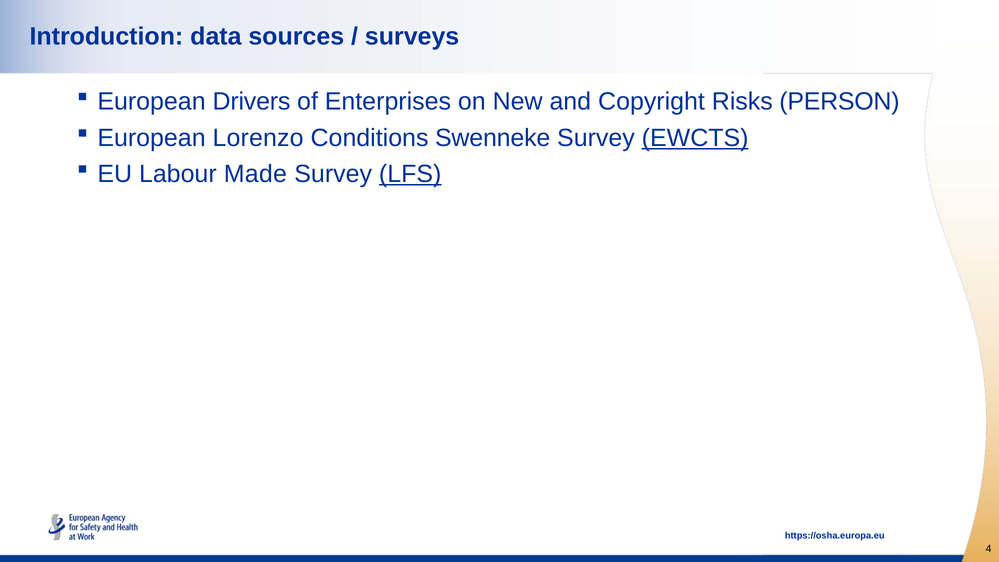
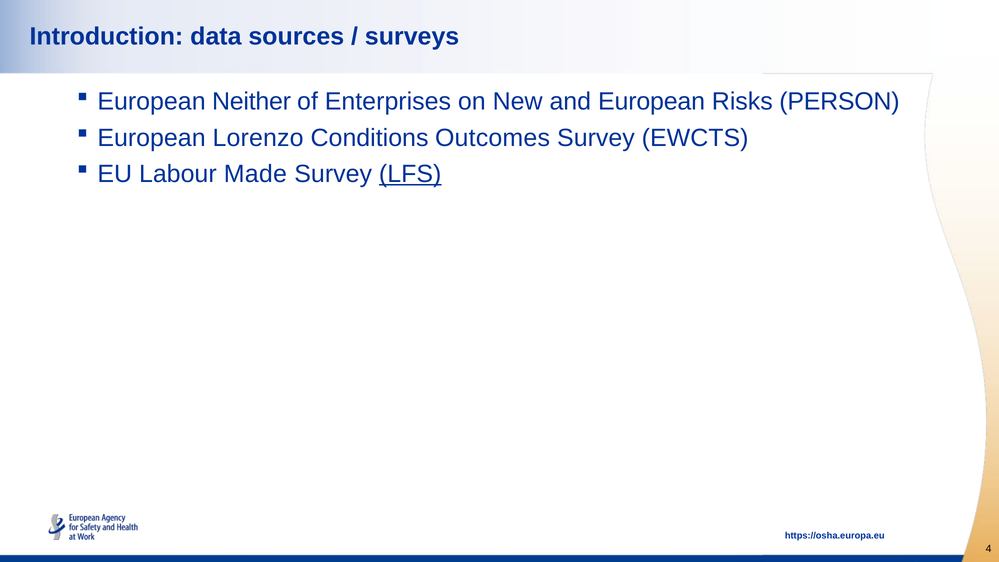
Drivers: Drivers -> Neither
and Copyright: Copyright -> European
Swenneke: Swenneke -> Outcomes
EWCTS underline: present -> none
